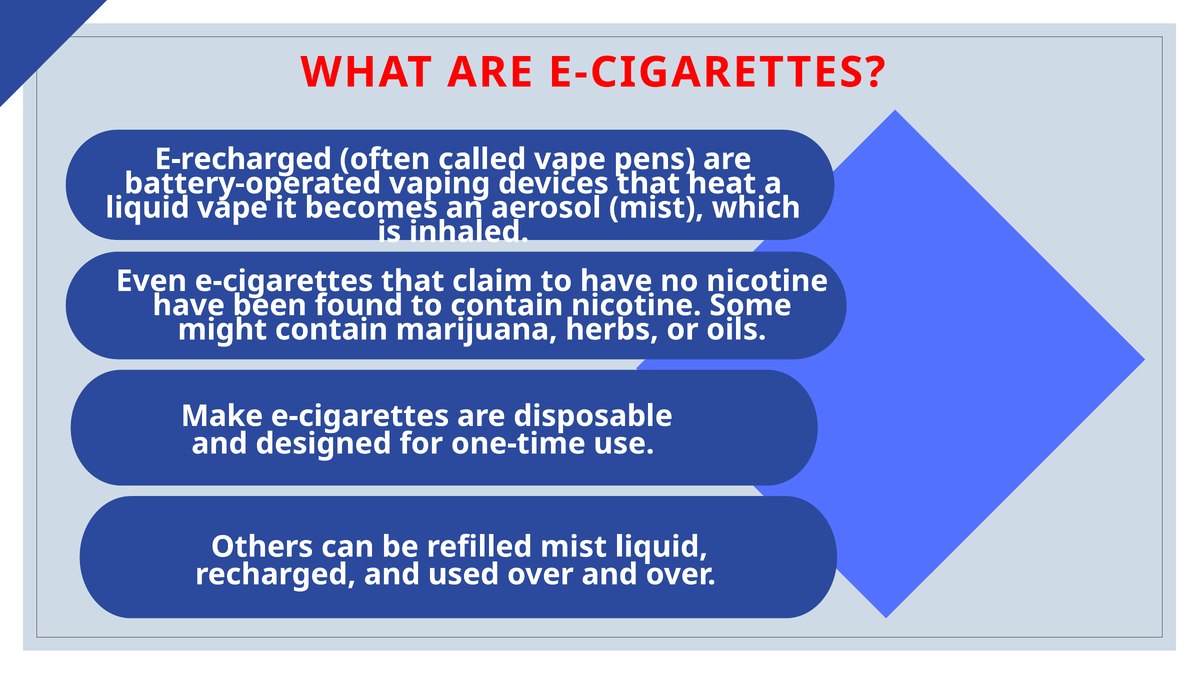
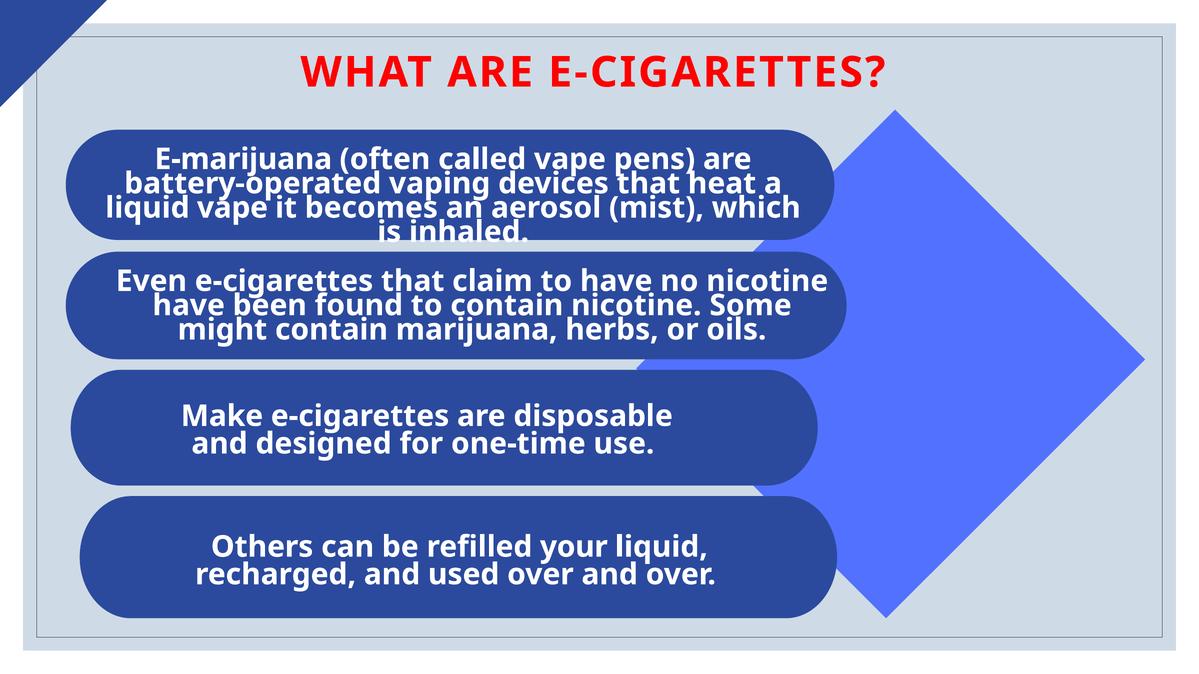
E-recharged: E-recharged -> E-marijuana
refilled mist: mist -> your
